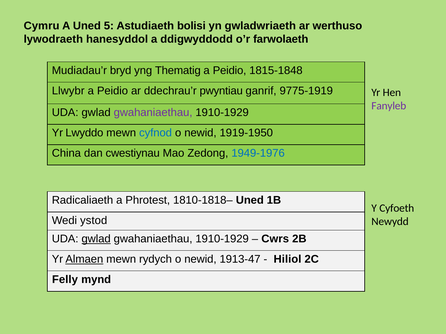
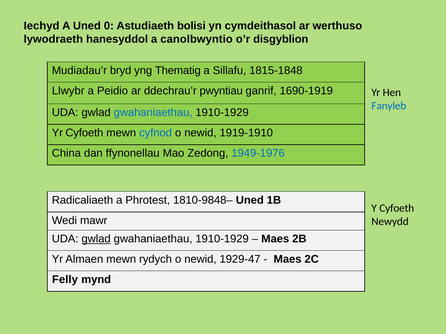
Cymru: Cymru -> Iechyd
5: 5 -> 0
gwladwriaeth: gwladwriaeth -> cymdeithasol
ddigwyddodd: ddigwyddodd -> canolbwyntio
farwolaeth: farwolaeth -> disgyblion
Peidio at (230, 71): Peidio -> Sillafu
9775-1919: 9775-1919 -> 1690-1919
Fanyleb colour: purple -> blue
gwahaniaethau at (153, 113) colour: purple -> blue
Yr Lwyddo: Lwyddo -> Cyfoeth
1919-1950: 1919-1950 -> 1919-1910
cwestiynau: cwestiynau -> ffynonellau
1810-1818–: 1810-1818– -> 1810-9848–
ystod: ystod -> mawr
Cwrs at (275, 239): Cwrs -> Maes
Almaen underline: present -> none
1913-47: 1913-47 -> 1929-47
Hiliol at (288, 260): Hiliol -> Maes
